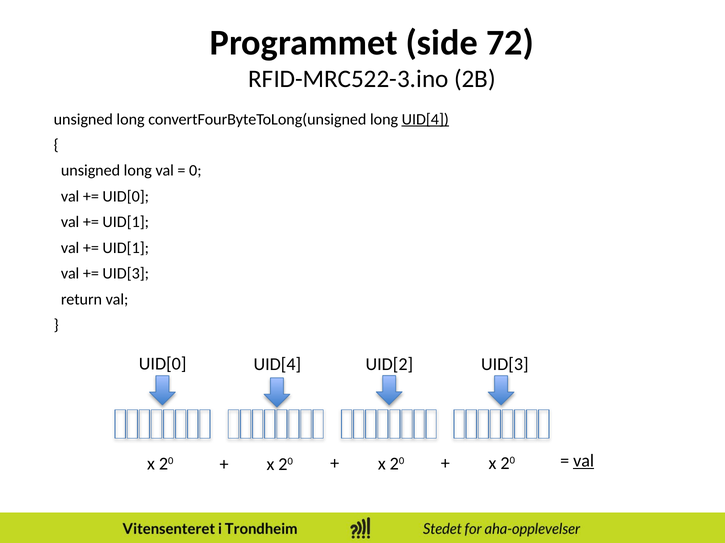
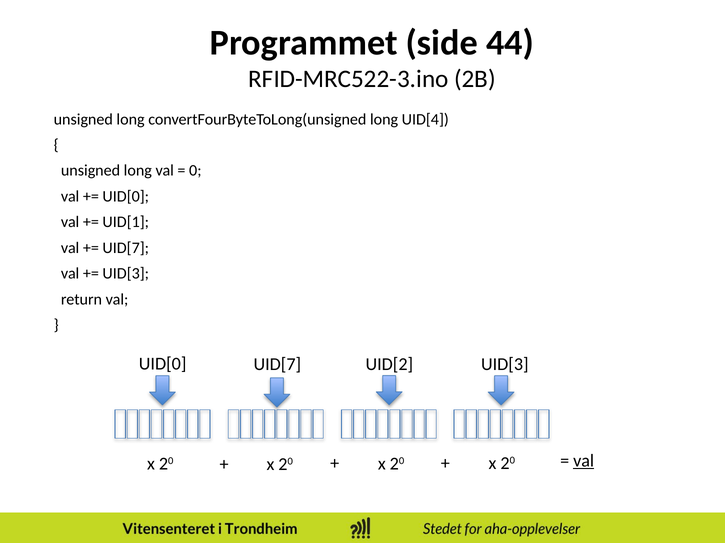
72: 72 -> 44
UID[4 at (425, 119) underline: present -> none
UID[1 at (126, 248): UID[1 -> UID[7
UID[0 UID[4: UID[4 -> UID[7
